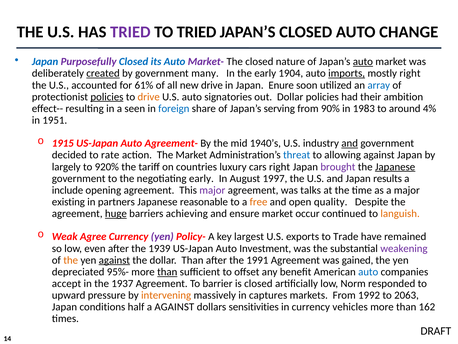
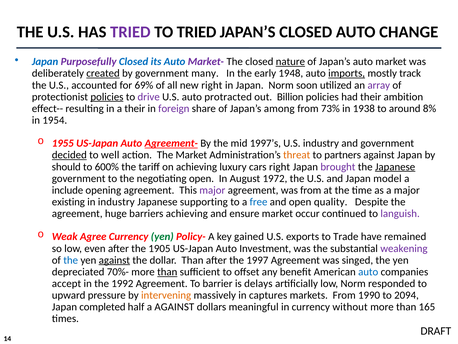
nature underline: none -> present
auto at (363, 62) underline: present -> none
1904: 1904 -> 1948
mostly right: right -> track
61%: 61% -> 69%
new drive: drive -> right
Japan Enure: Enure -> Norm
array colour: blue -> purple
drive at (149, 97) colour: orange -> purple
signatories: signatories -> protracted
out Dollar: Dollar -> Billion
a seen: seen -> their
foreign colour: blue -> purple
serving: serving -> among
90%: 90% -> 73%
1983: 1983 -> 1938
4%: 4% -> 8%
1951: 1951 -> 1954
1915: 1915 -> 1955
Agreement- underline: none -> present
1940’s: 1940’s -> 1997’s
and at (350, 143) underline: present -> none
decided underline: none -> present
rate: rate -> well
threat colour: blue -> orange
allowing: allowing -> partners
largely: largely -> should
920%: 920% -> 600%
on countries: countries -> achieving
negotiating early: early -> open
1997: 1997 -> 1972
results: results -> model
was talks: talks -> from
in partners: partners -> industry
reasonable: reasonable -> supporting
free colour: orange -> blue
huge underline: present -> none
languish colour: orange -> purple
yen at (162, 236) colour: purple -> green
largest: largest -> gained
1939: 1939 -> 1905
the at (71, 260) colour: orange -> blue
1991: 1991 -> 1997
gained: gained -> singed
95%-: 95%- -> 70%-
1937: 1937 -> 1992
is closed: closed -> delays
1992: 1992 -> 1990
2063: 2063 -> 2094
conditions: conditions -> completed
sensitivities: sensitivities -> meaningful
vehicles: vehicles -> without
162: 162 -> 165
